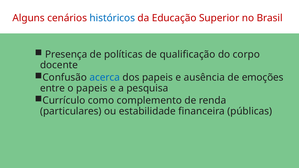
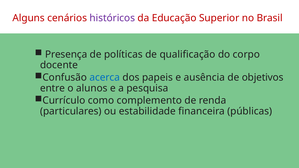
históricos colour: blue -> purple
emoções: emoções -> objetivos
o papeis: papeis -> alunos
